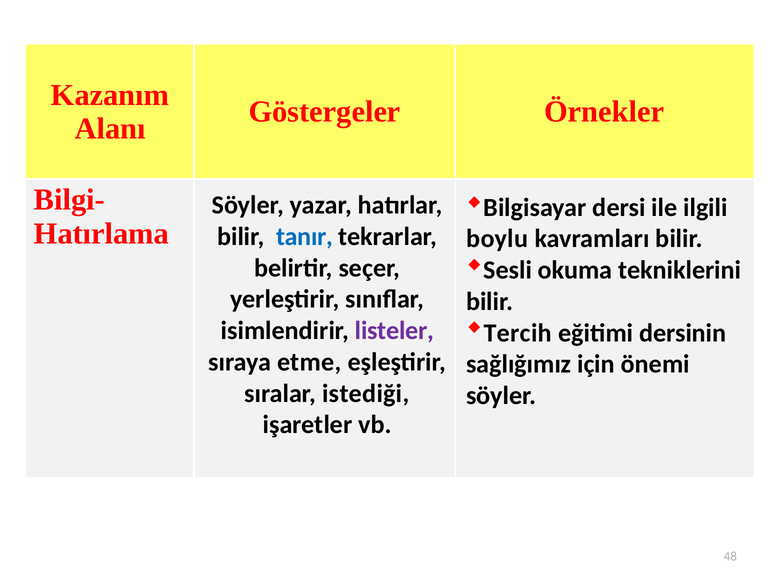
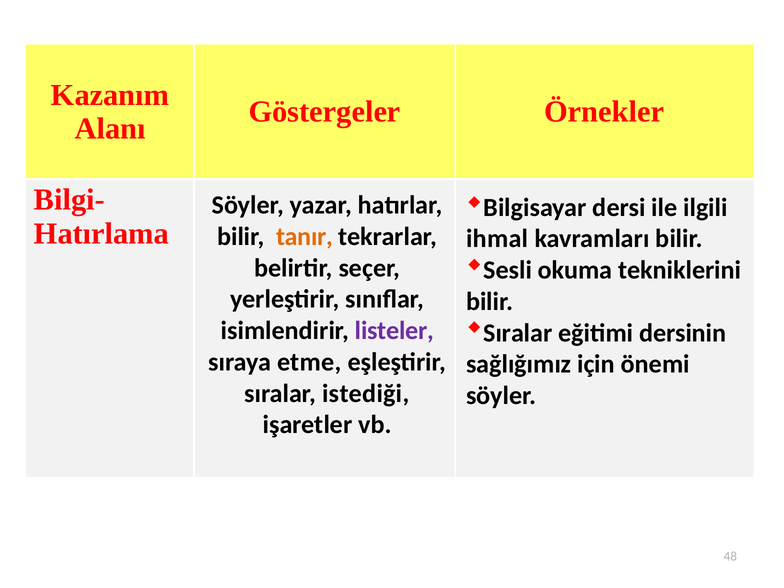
tanır colour: blue -> orange
boylu: boylu -> ihmal
Tercih at (518, 333): Tercih -> Sıralar
